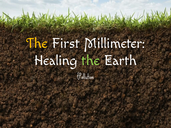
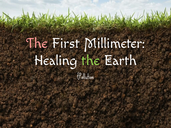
The at (37, 43) colour: yellow -> pink
